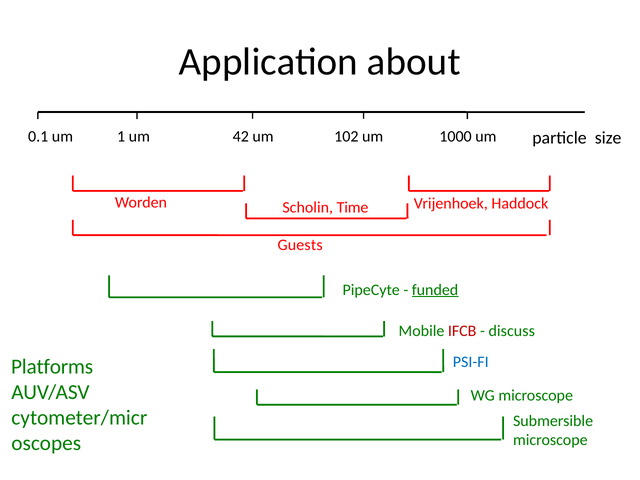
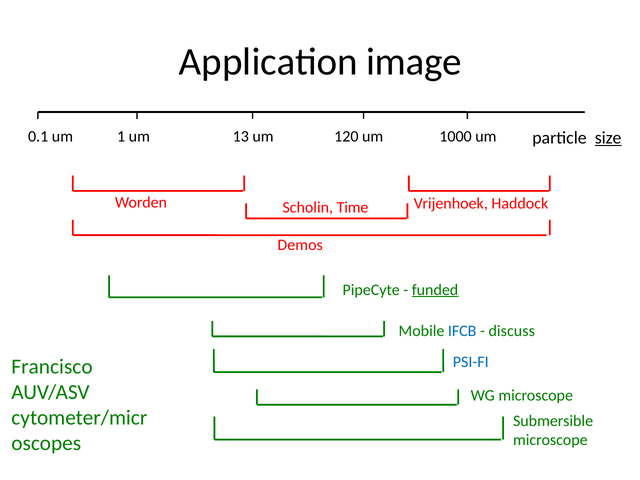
about: about -> image
42: 42 -> 13
102: 102 -> 120
size underline: none -> present
Guests: Guests -> Demos
IFCB colour: red -> blue
Platforms: Platforms -> Francisco
